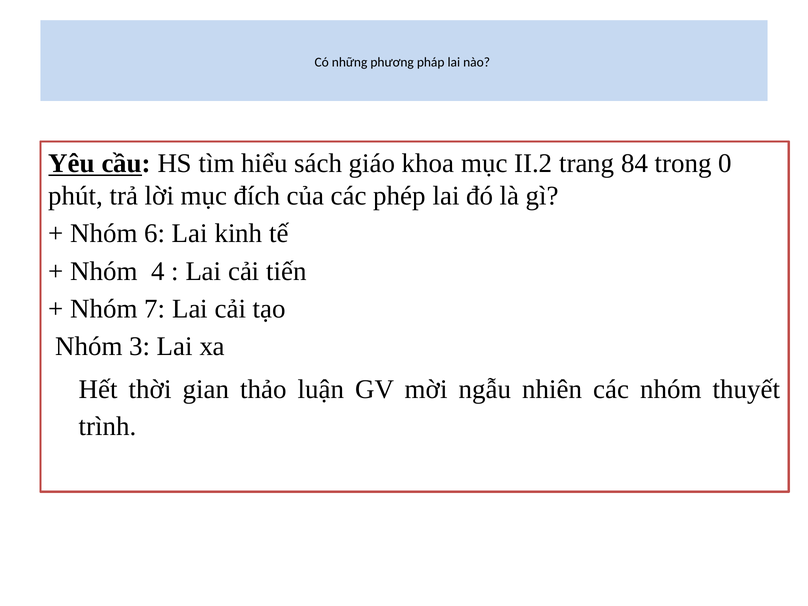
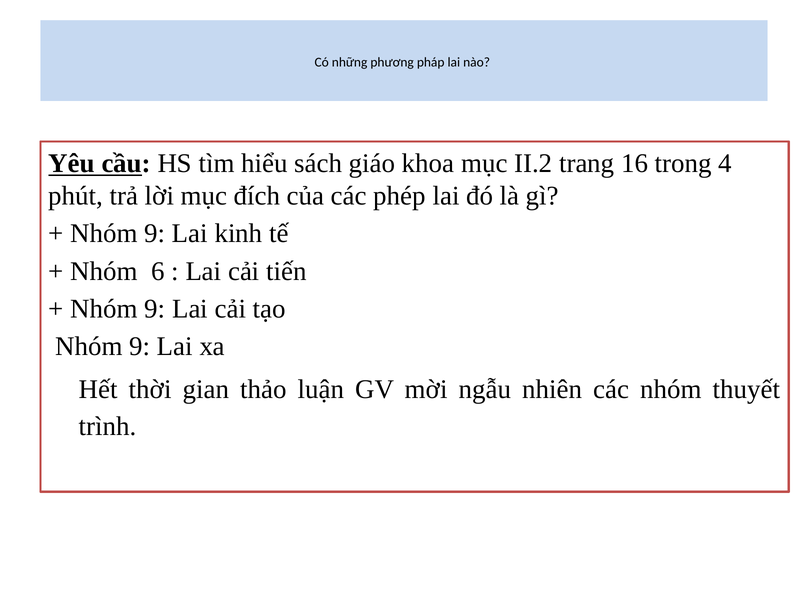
84: 84 -> 16
0: 0 -> 4
6 at (155, 234): 6 -> 9
4: 4 -> 6
7 at (155, 309): 7 -> 9
3 at (140, 347): 3 -> 9
